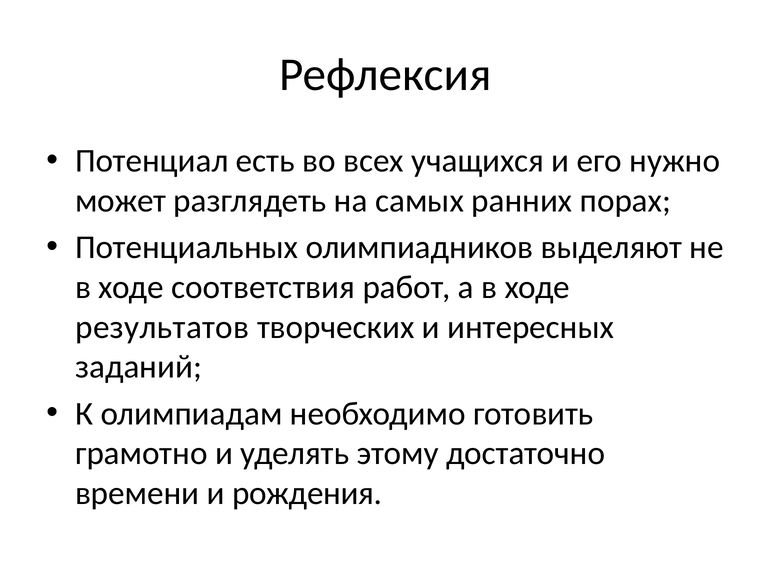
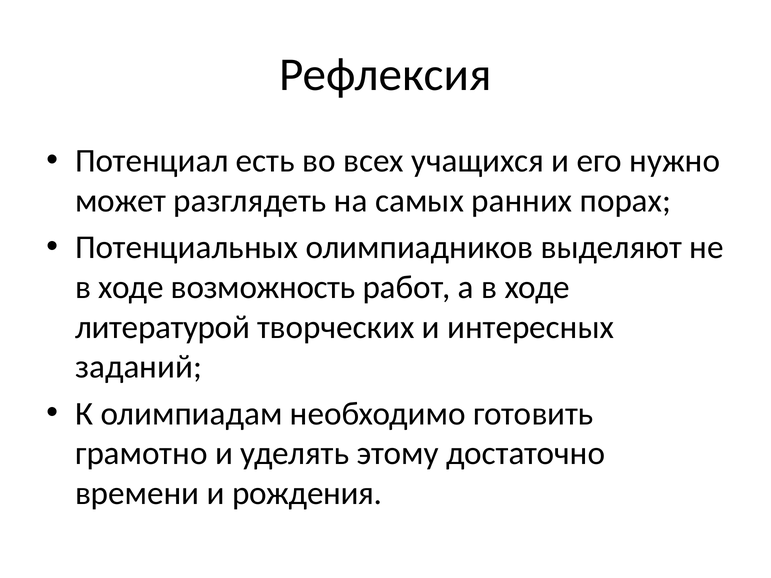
соответствия: соответствия -> возможность
результатов: результатов -> литературой
